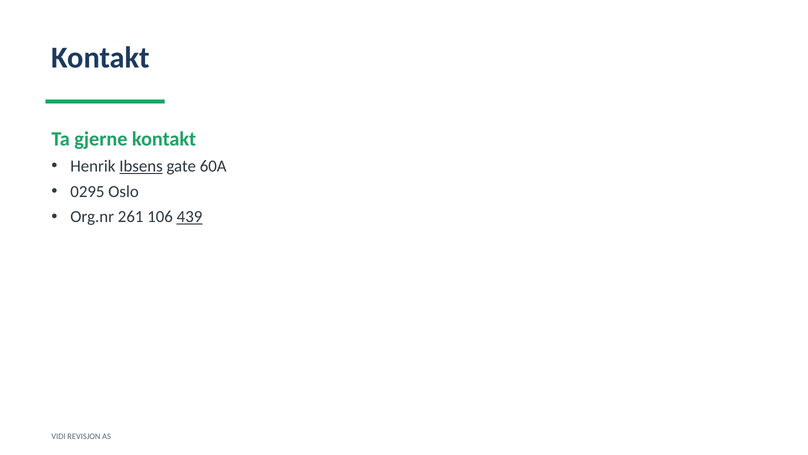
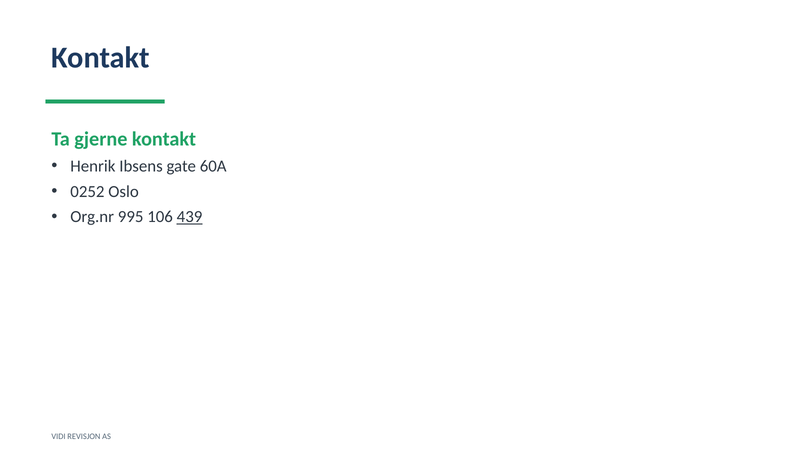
Ibsens underline: present -> none
0295: 0295 -> 0252
261: 261 -> 995
